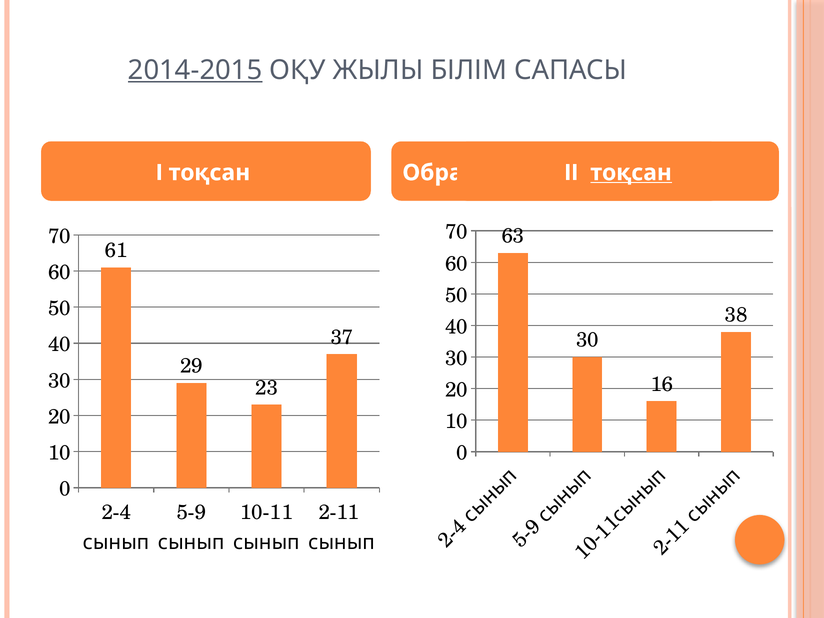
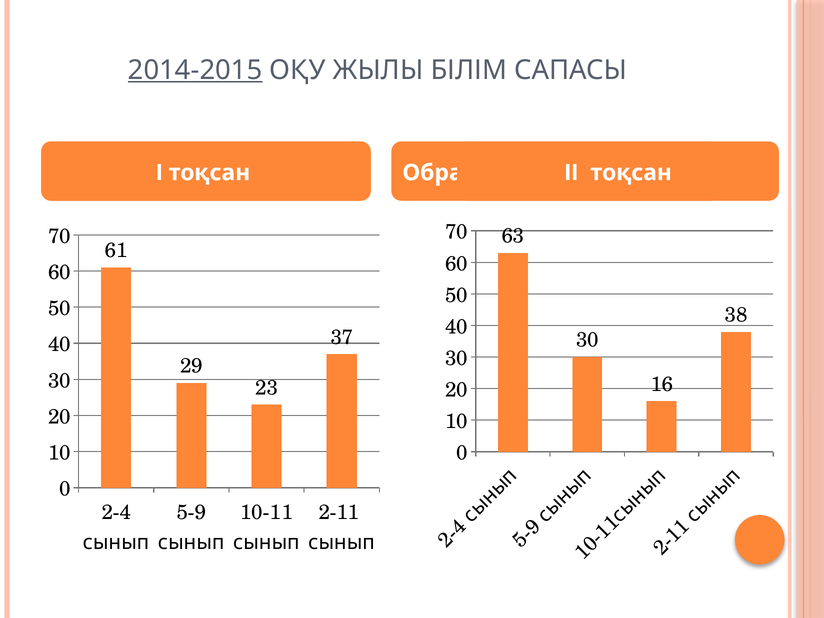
тоқсан at (631, 173) underline: present -> none
